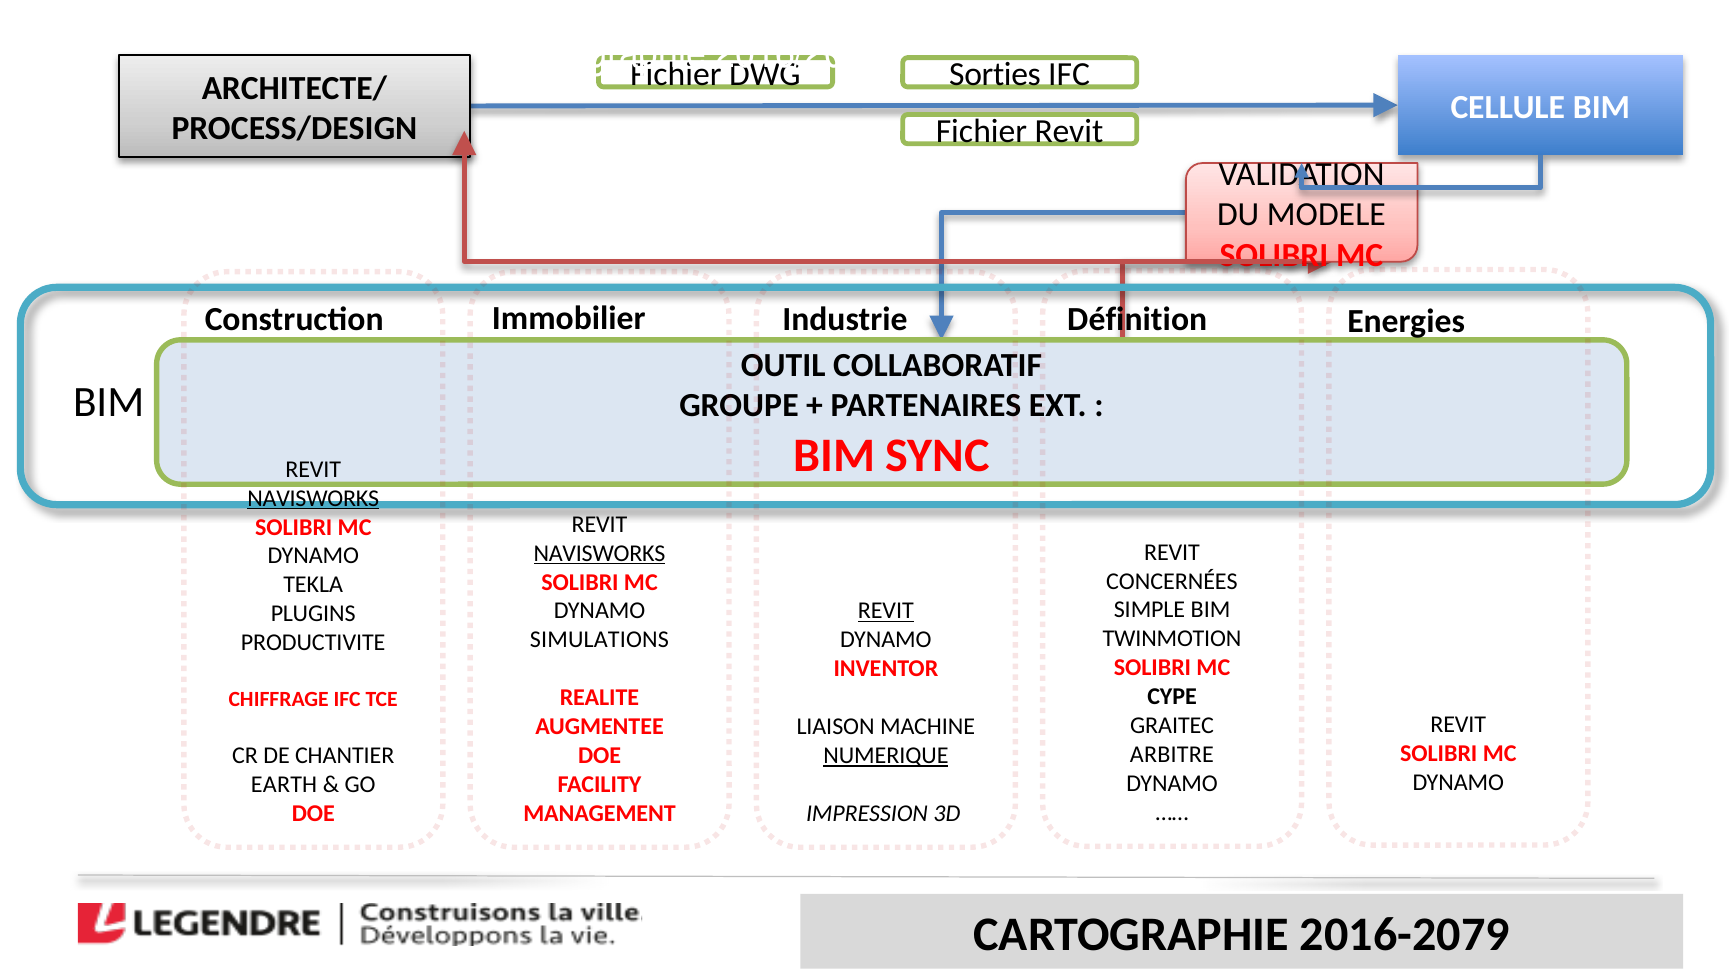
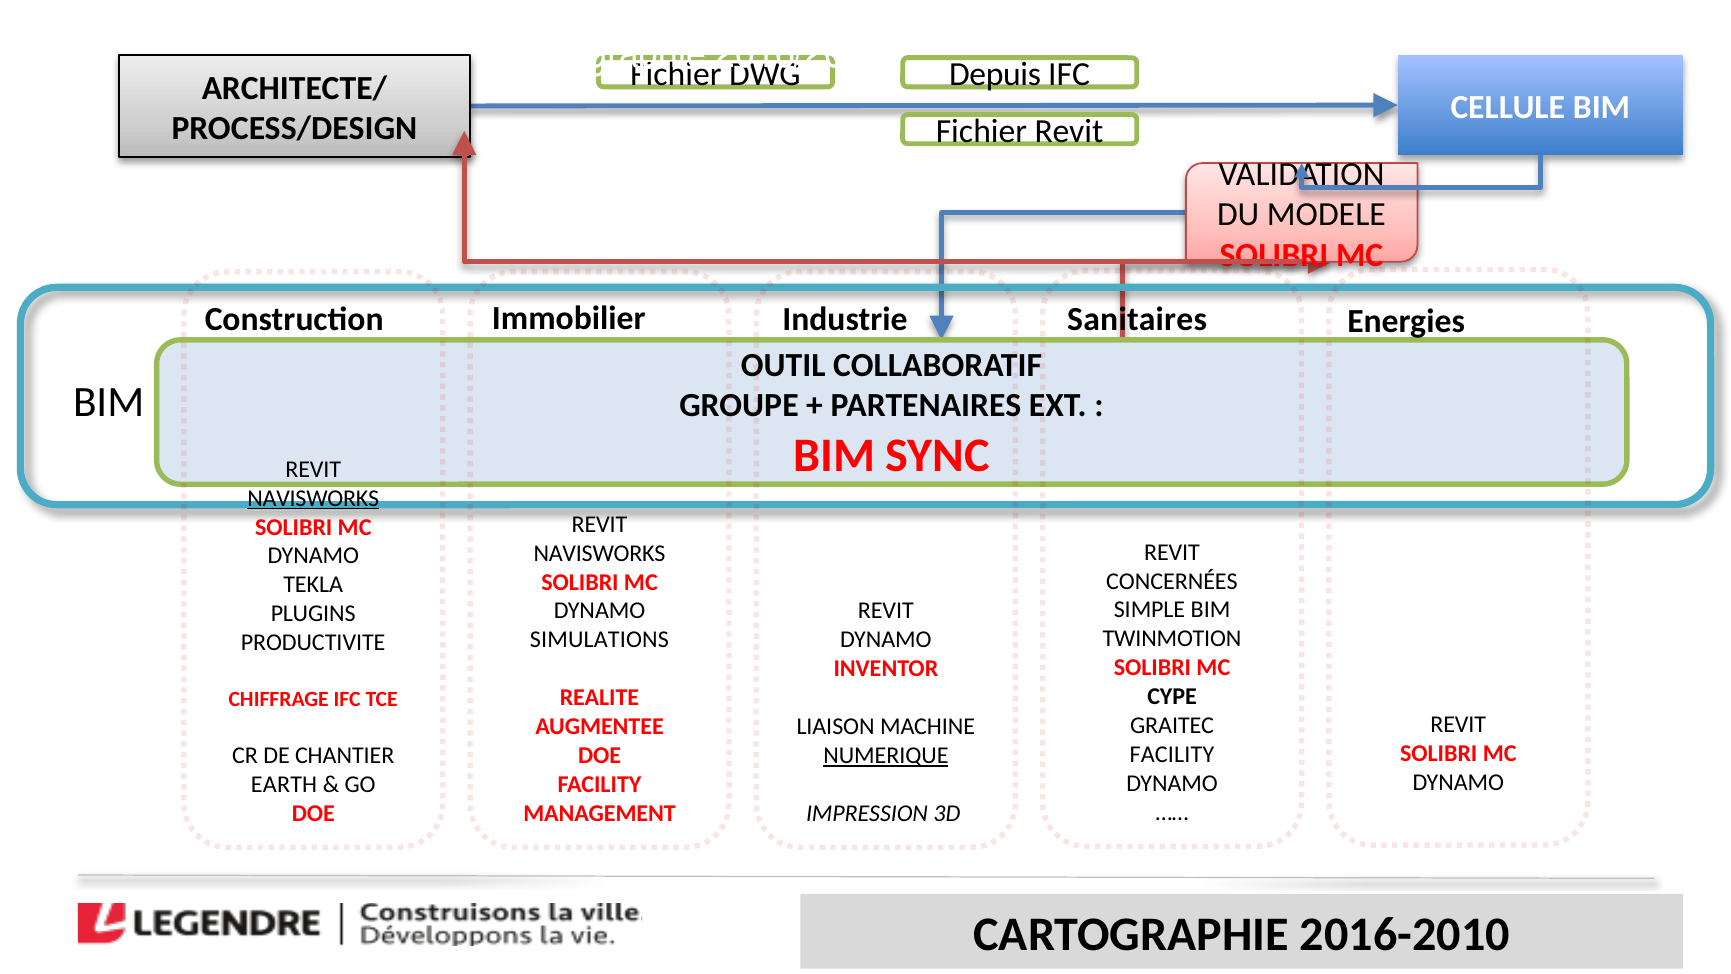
Sorties: Sorties -> Depuis
Définition: Définition -> Sanitaires
NAVISWORKS at (599, 553) underline: present -> none
REVIT at (886, 611) underline: present -> none
ARBITRE at (1172, 754): ARBITRE -> FACILITY
2016-2079: 2016-2079 -> 2016-2010
